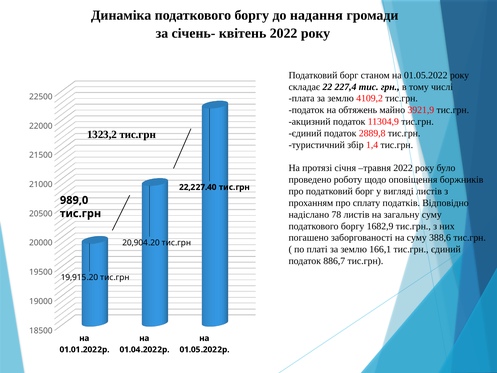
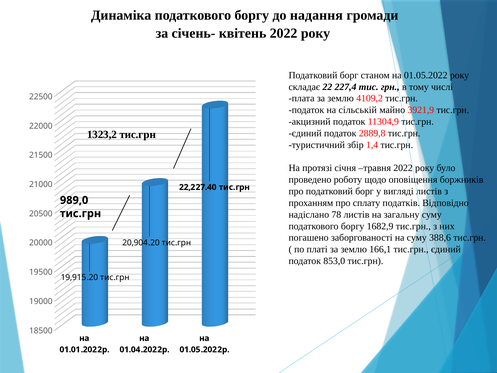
обтяжень: обтяжень -> сільській
886,7: 886,7 -> 853,0
